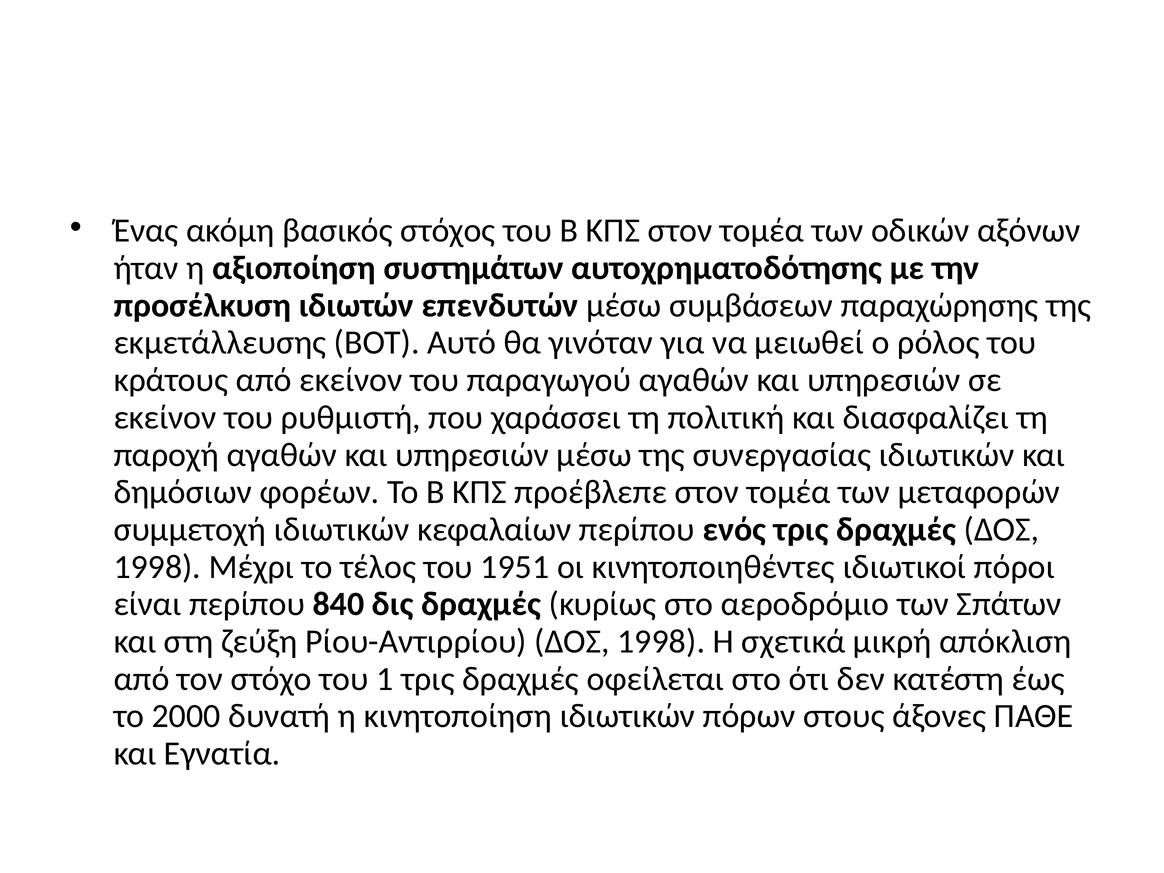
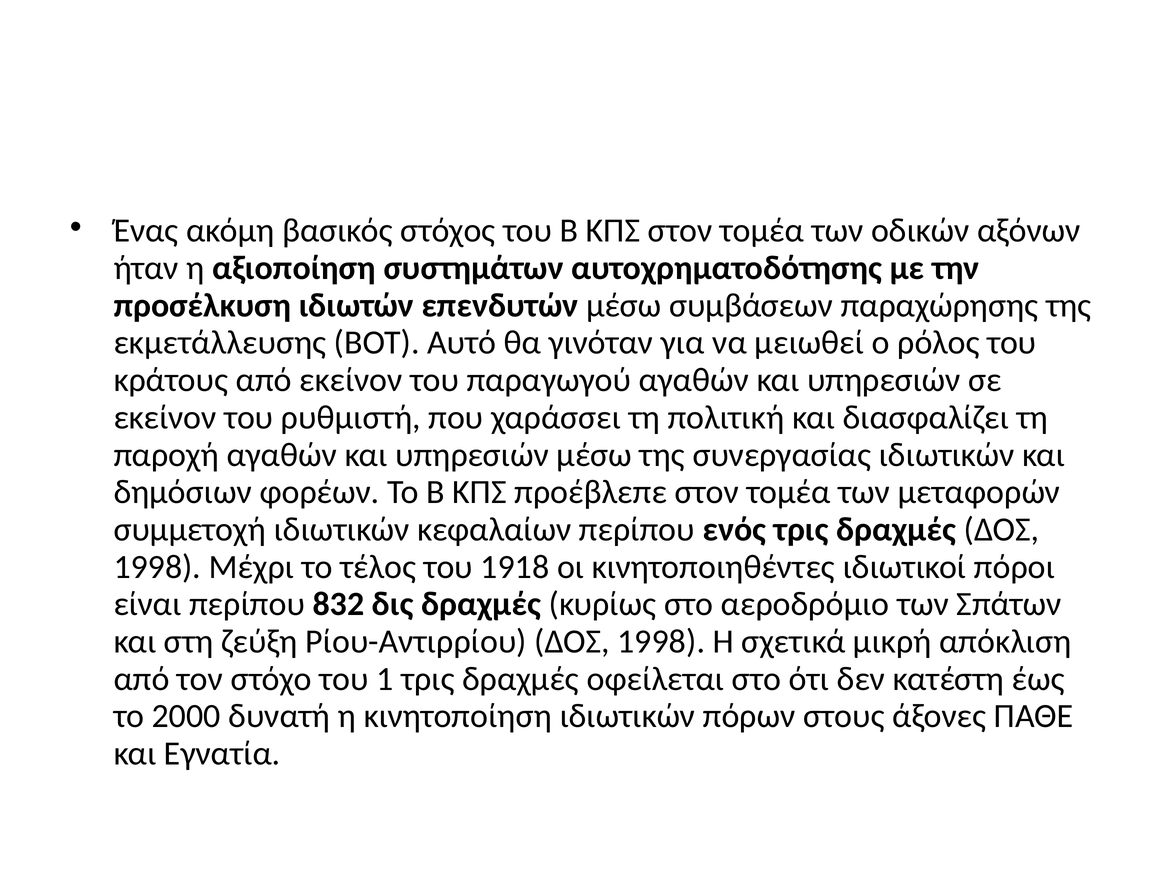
1951: 1951 -> 1918
840: 840 -> 832
